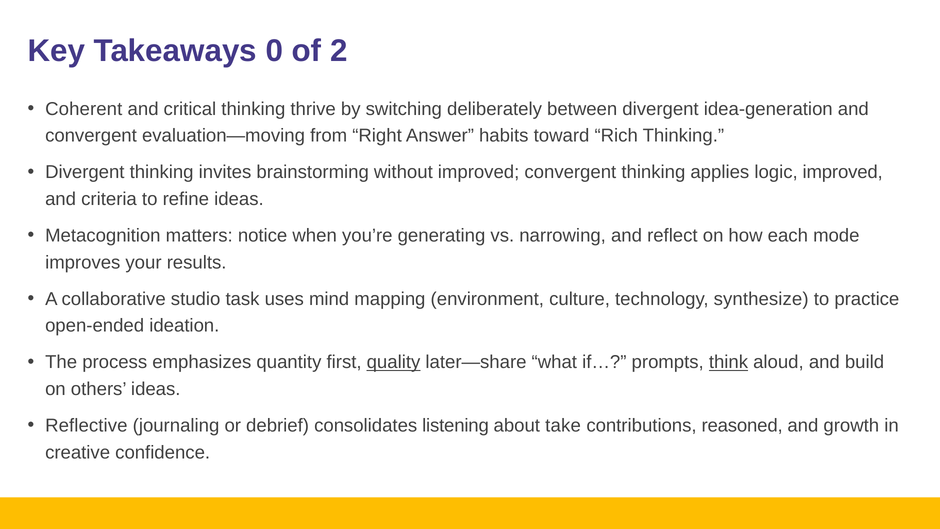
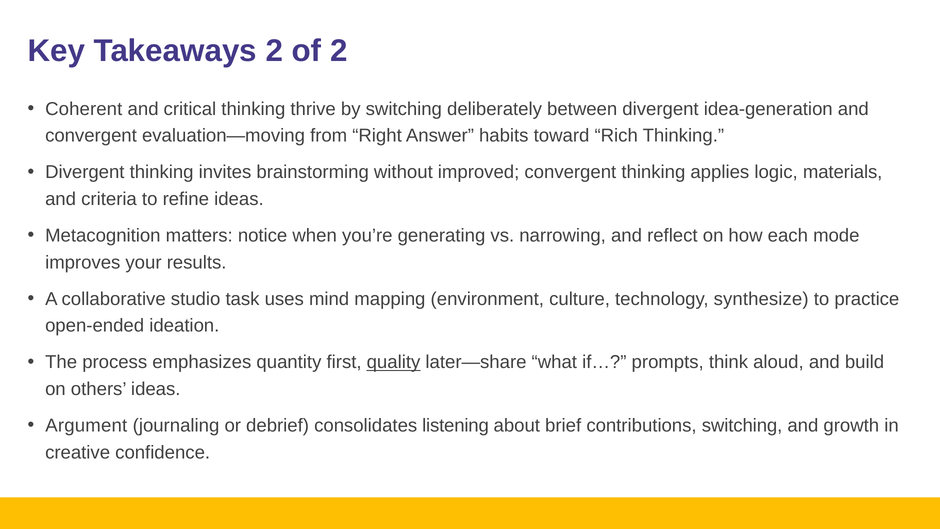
Takeaways 0: 0 -> 2
logic improved: improved -> materials
think underline: present -> none
Reflective: Reflective -> Argument
take: take -> brief
contributions reasoned: reasoned -> switching
